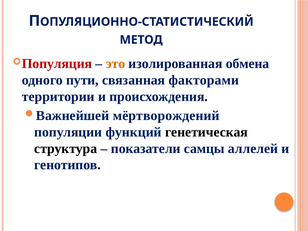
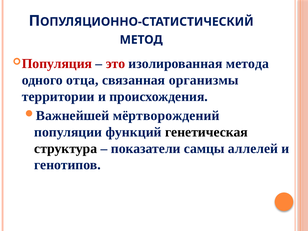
это colour: orange -> red
обмена: обмена -> метода
пути: пути -> отца
факторами: факторами -> организмы
